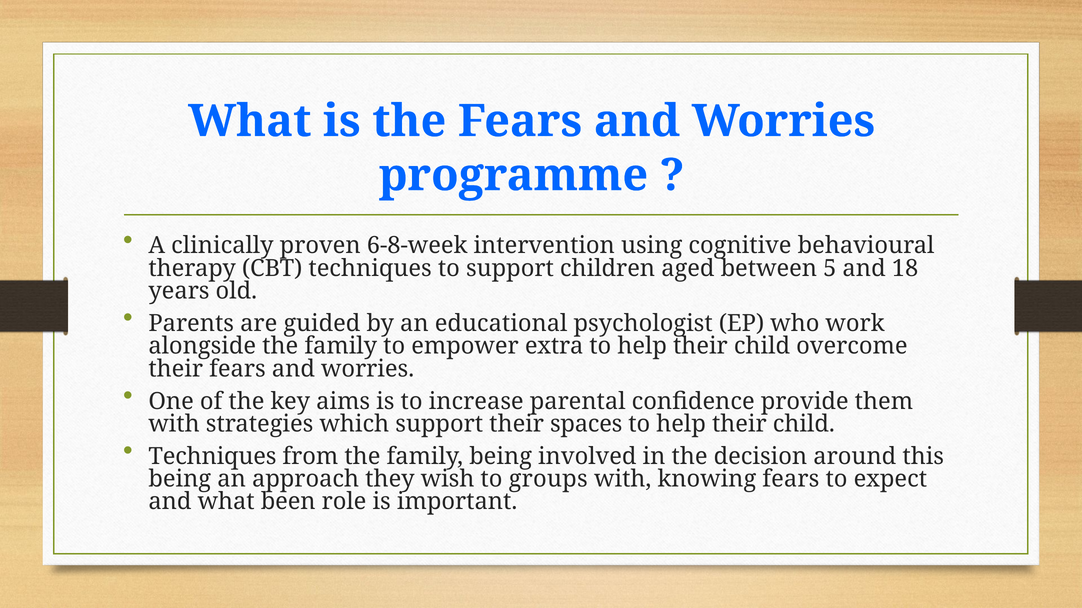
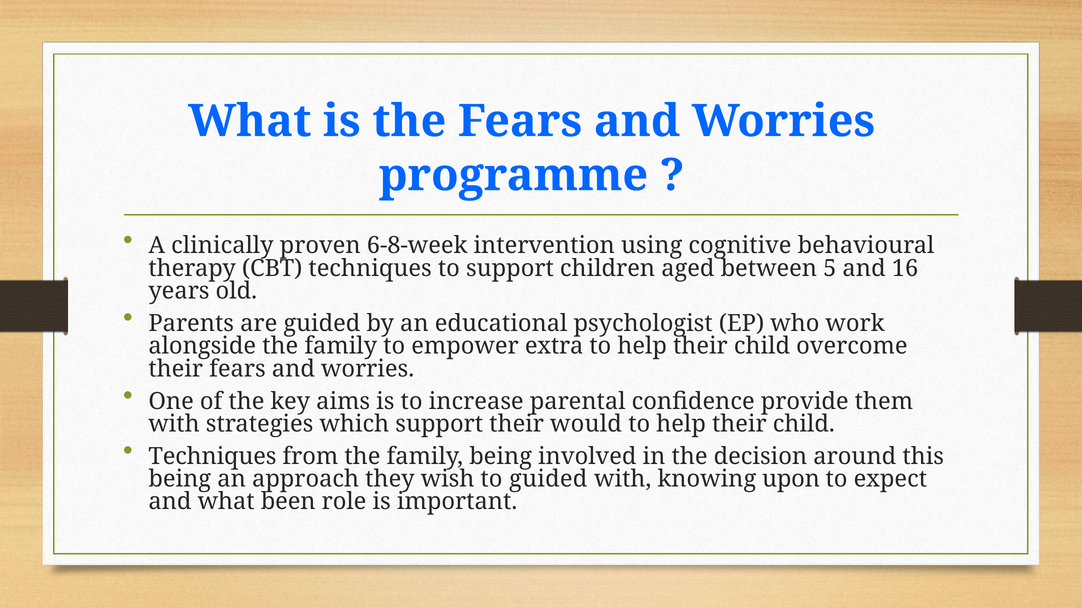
18: 18 -> 16
spaces: spaces -> would
to groups: groups -> guided
knowing fears: fears -> upon
